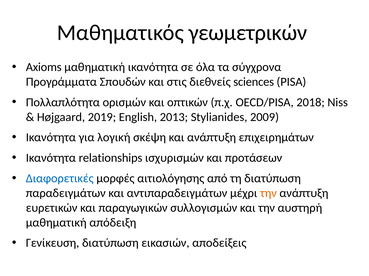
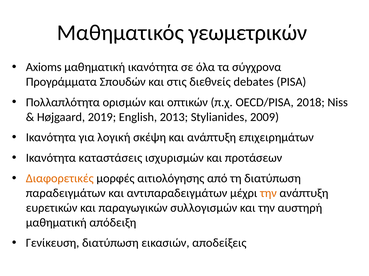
sciences: sciences -> debates
relationships: relationships -> καταστάσεις
Διαφορετικές colour: blue -> orange
